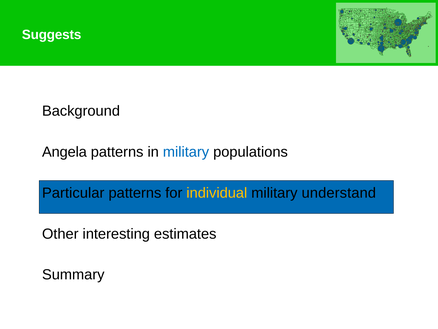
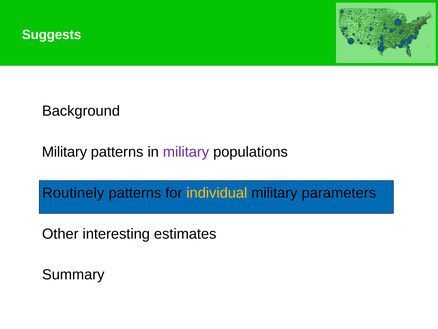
Angela at (64, 152): Angela -> Military
military at (186, 152) colour: blue -> purple
Particular: Particular -> Routinely
understand: understand -> parameters
